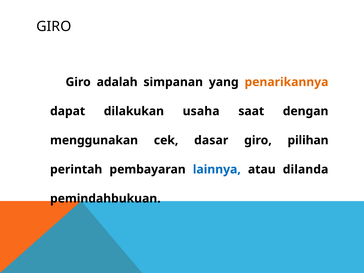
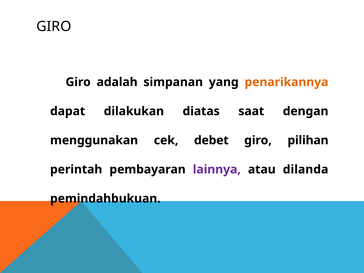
usaha: usaha -> diatas
dasar: dasar -> debet
lainnya colour: blue -> purple
